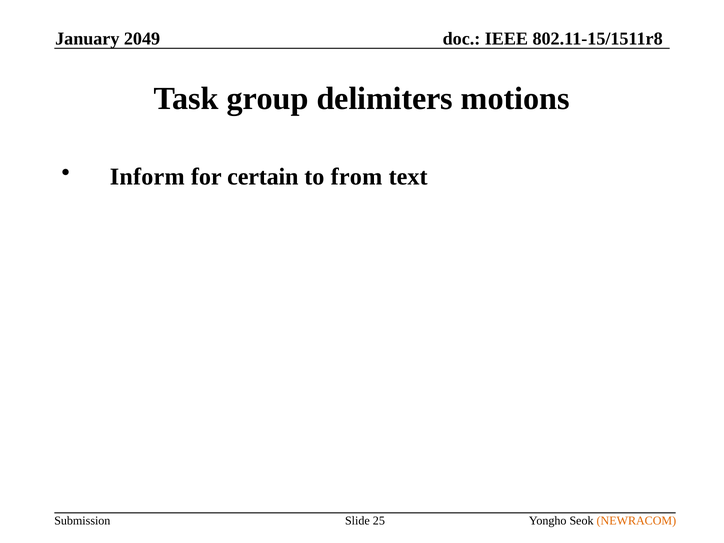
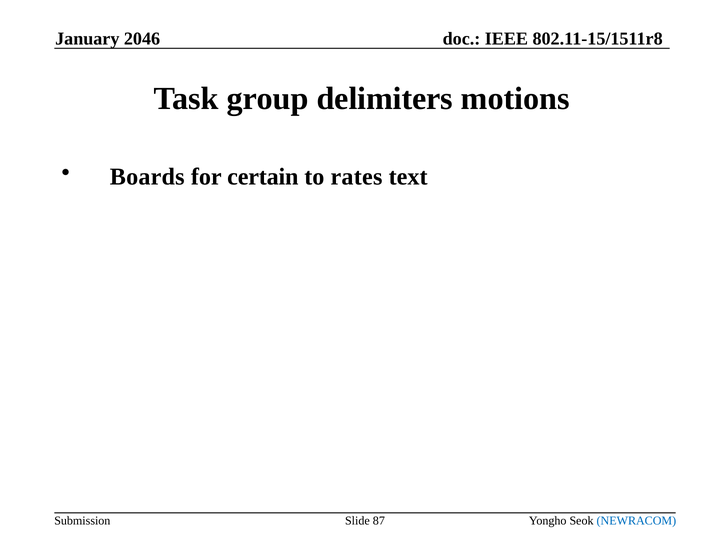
2049: 2049 -> 2046
Inform: Inform -> Boards
from: from -> rates
25: 25 -> 87
NEWRACOM colour: orange -> blue
